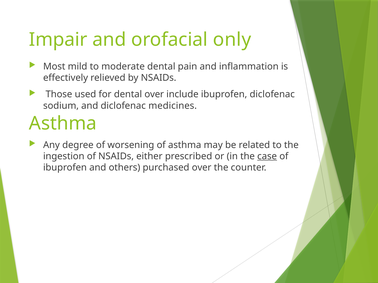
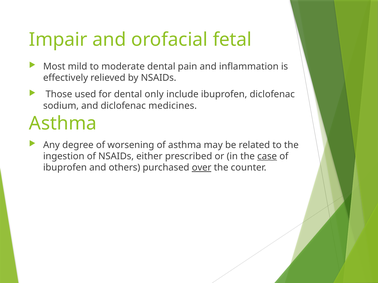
only: only -> fetal
dental over: over -> only
over at (202, 168) underline: none -> present
